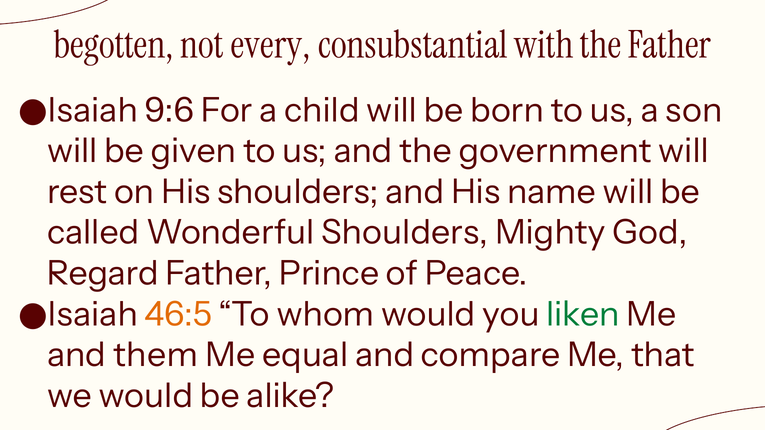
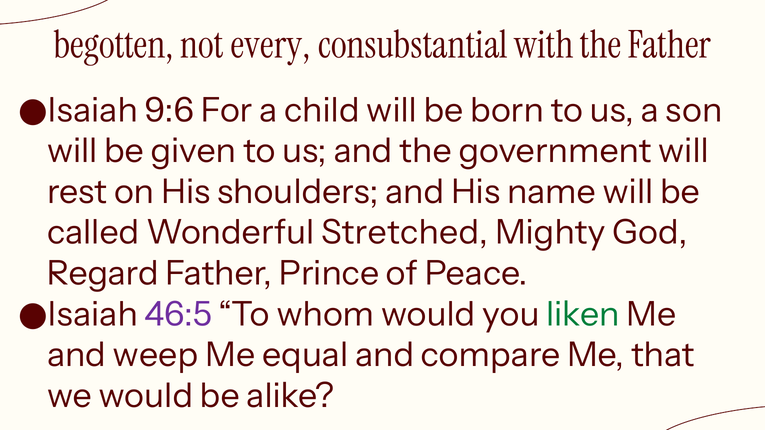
Wonderful Shoulders: Shoulders -> Stretched
46:5 colour: orange -> purple
them: them -> weep
